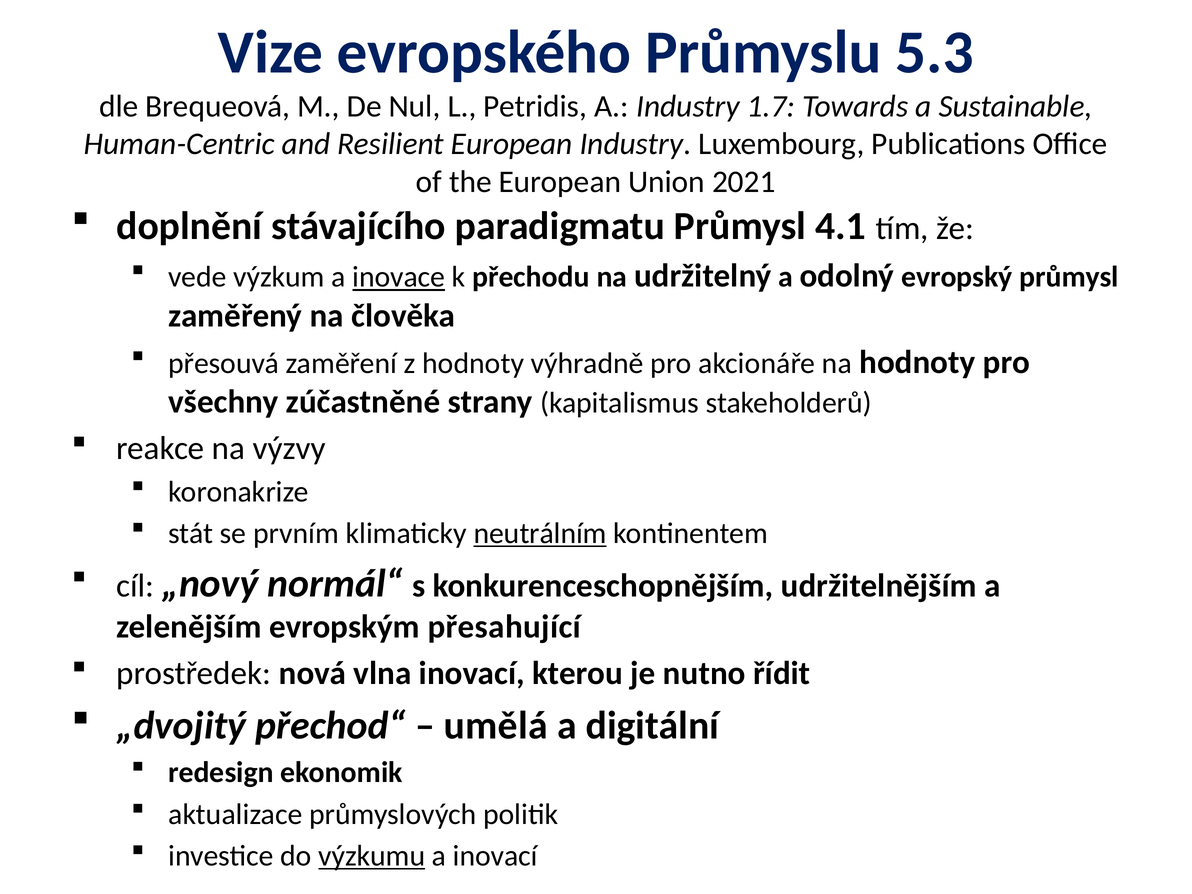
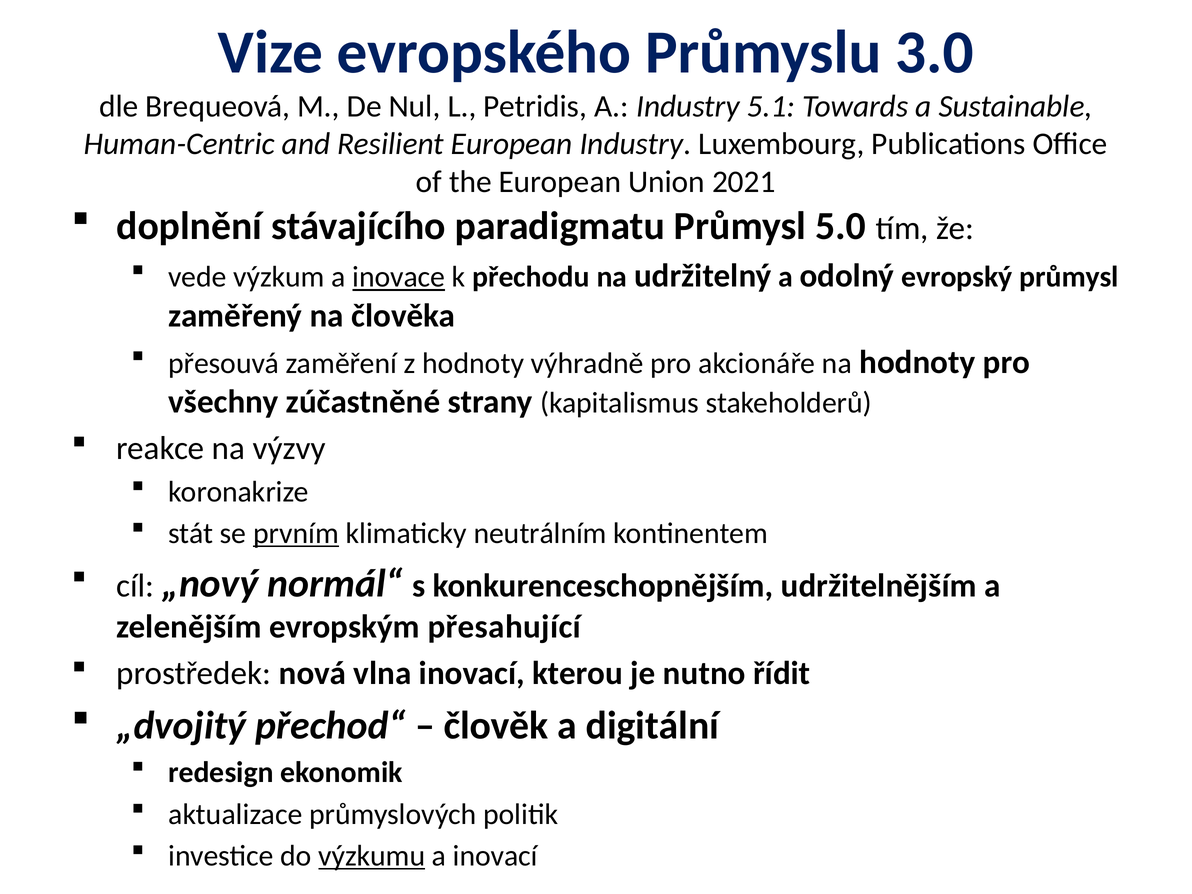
5.3: 5.3 -> 3.0
1.7: 1.7 -> 5.1
4.1: 4.1 -> 5.0
prvním underline: none -> present
neutrálním underline: present -> none
umělá: umělá -> člověk
